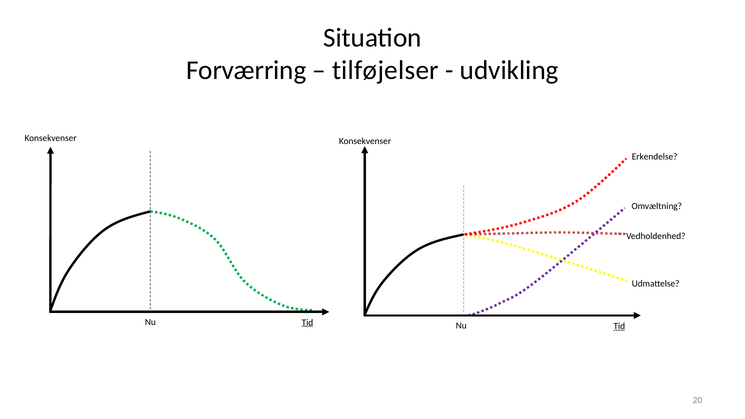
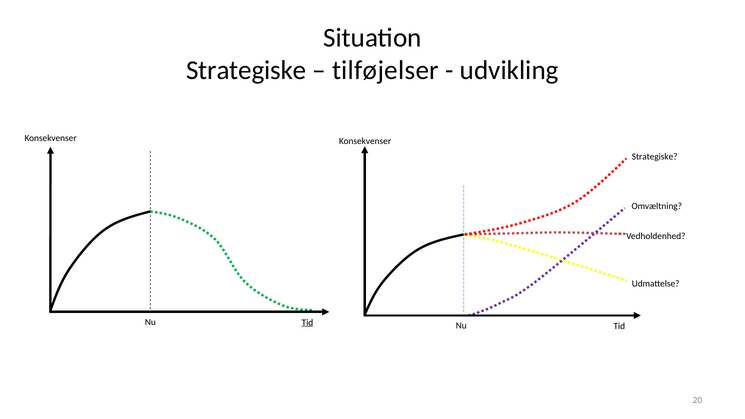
Forværring at (246, 70): Forværring -> Strategiske
Erkendelse at (655, 157): Erkendelse -> Strategiske
Tid at (619, 326) underline: present -> none
